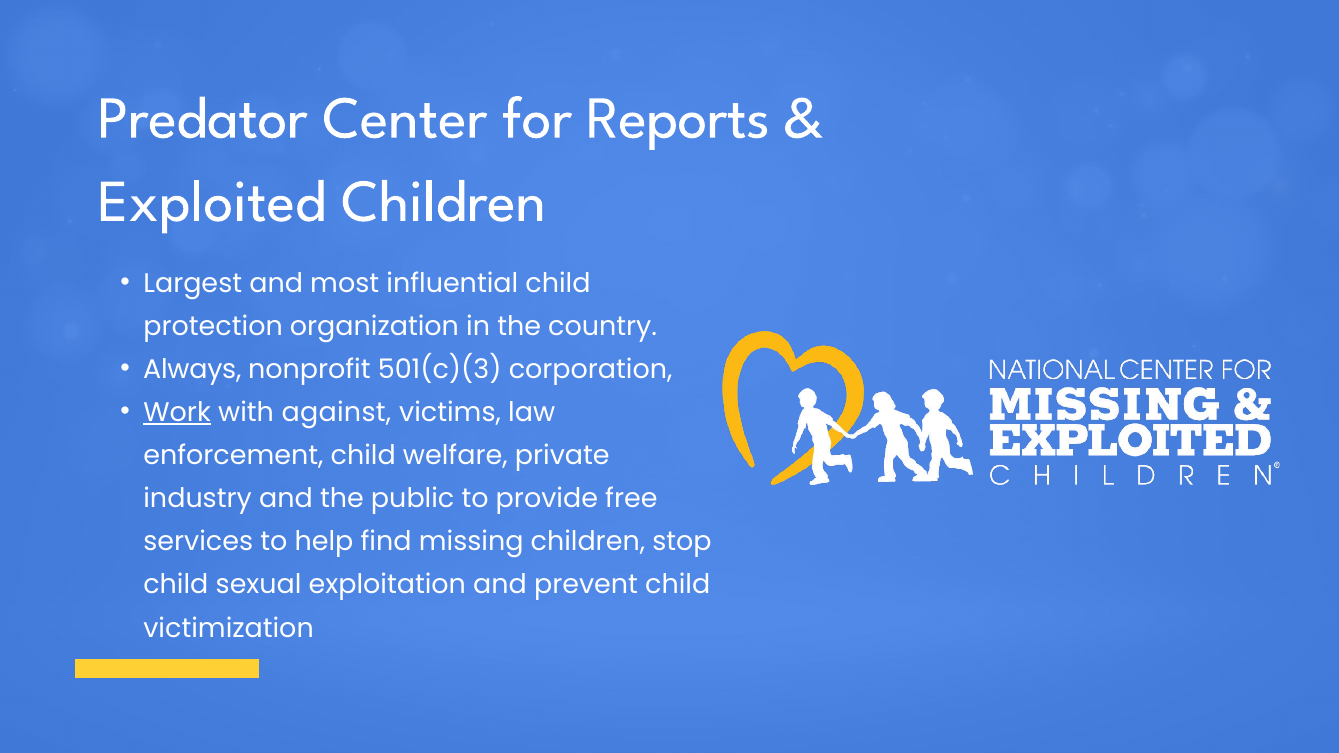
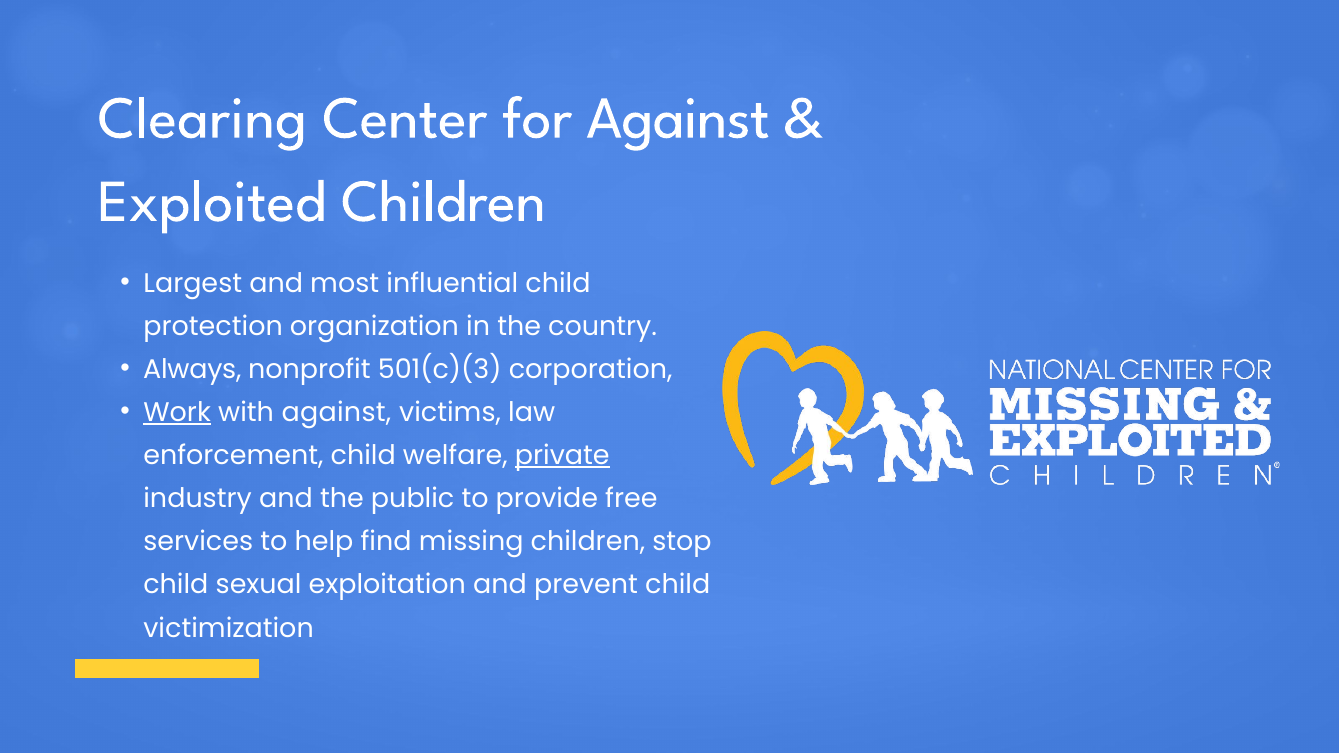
Predator: Predator -> Clearing
for Reports: Reports -> Against
private underline: none -> present
